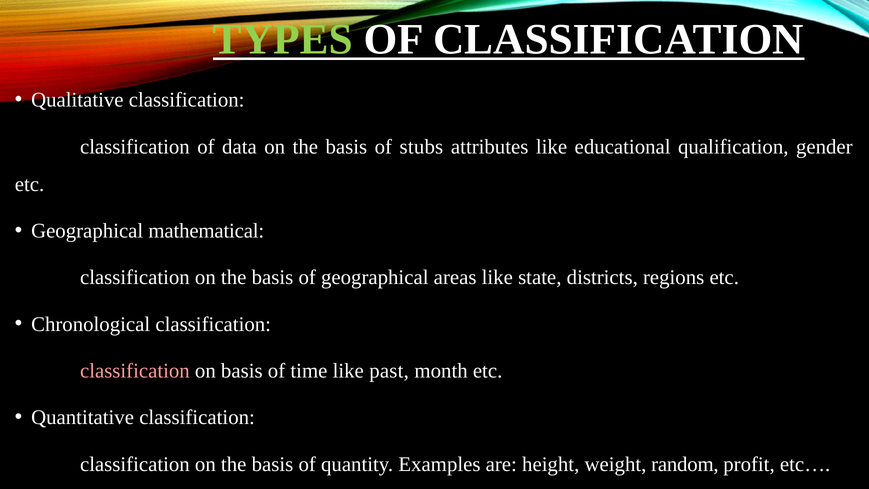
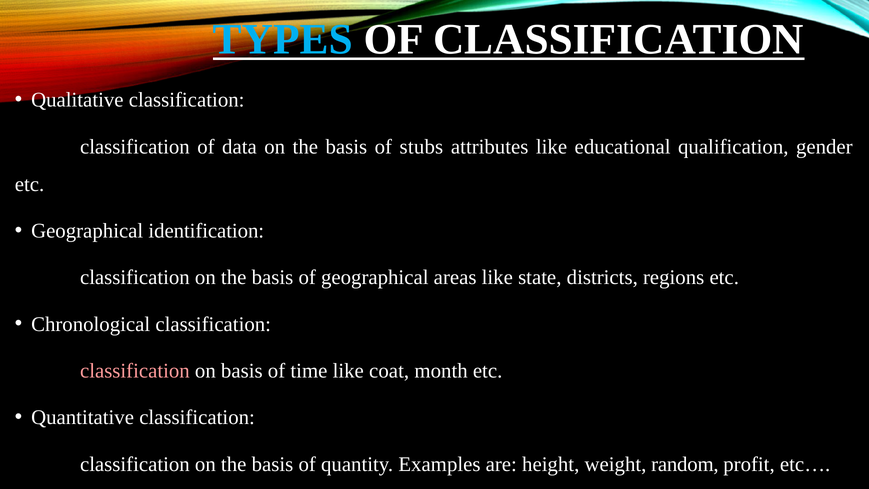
TYPES colour: light green -> light blue
mathematical: mathematical -> identification
past: past -> coat
